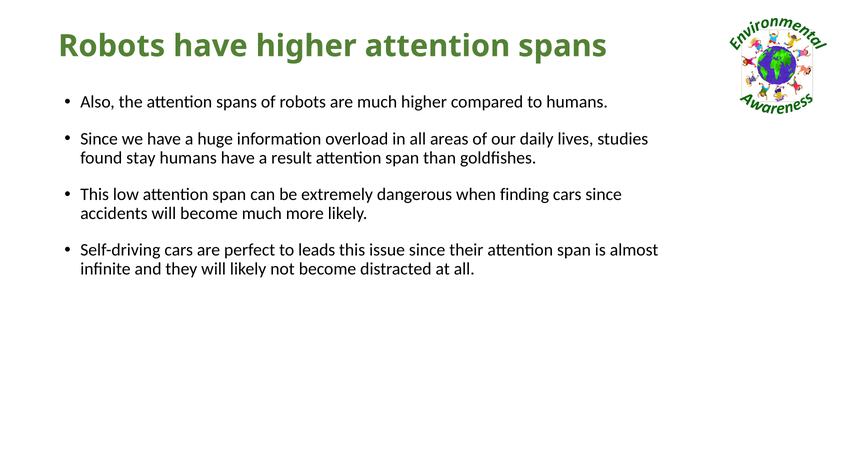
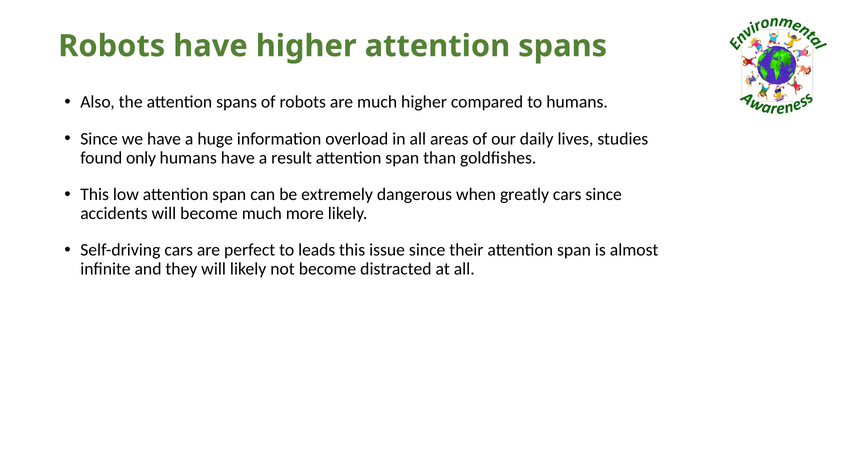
stay: stay -> only
finding: finding -> greatly
